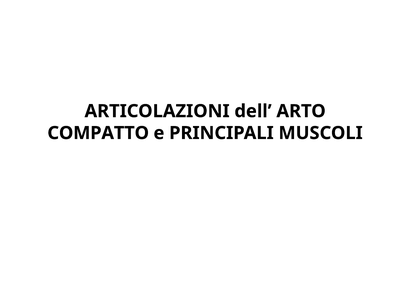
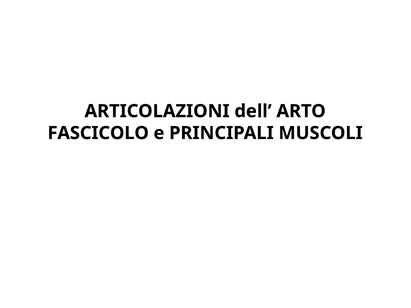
COMPATTO: COMPATTO -> FASCICOLO
